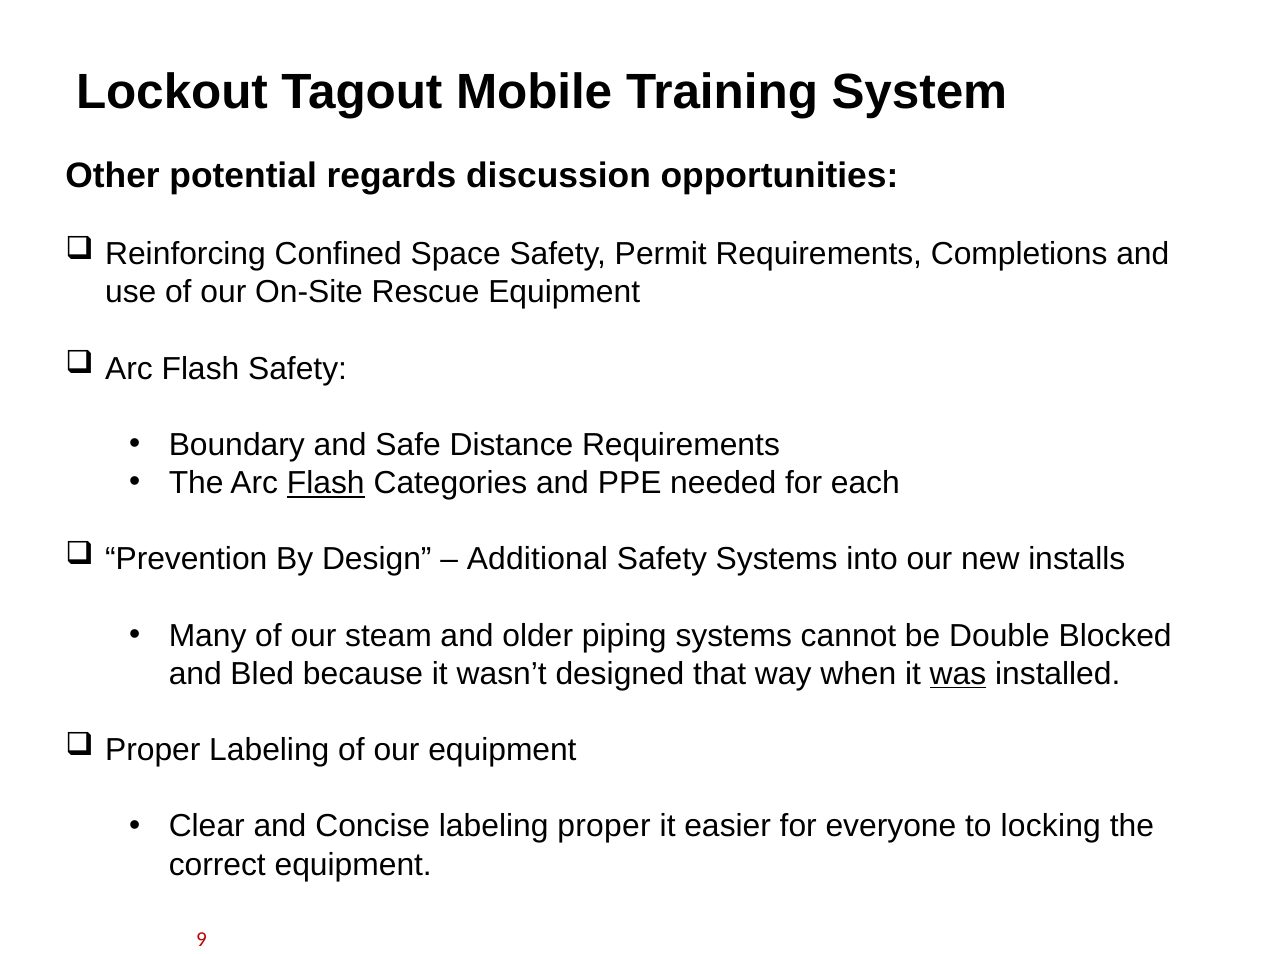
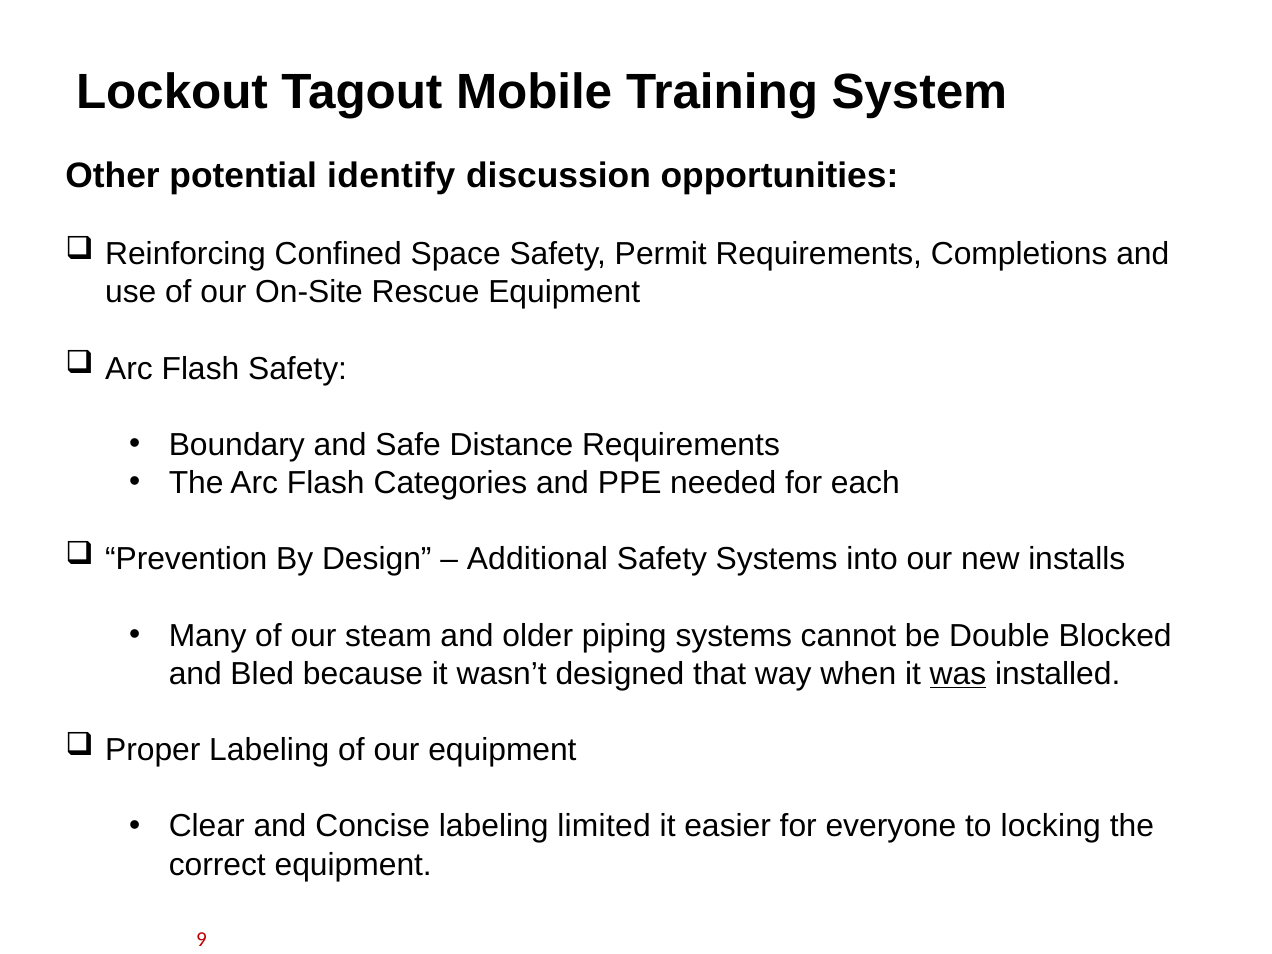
regards: regards -> identify
Flash at (326, 483) underline: present -> none
labeling proper: proper -> limited
